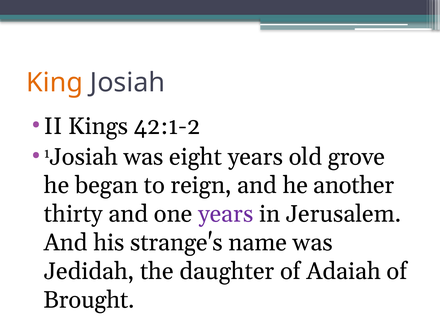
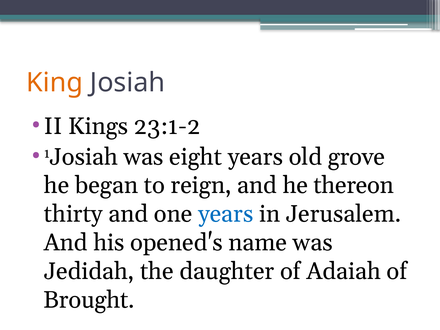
42:1-2: 42:1-2 -> 23:1-2
another: another -> thereon
years at (226, 214) colour: purple -> blue
strange's: strange's -> opened's
